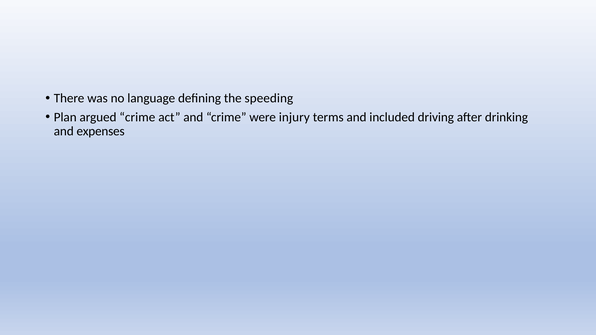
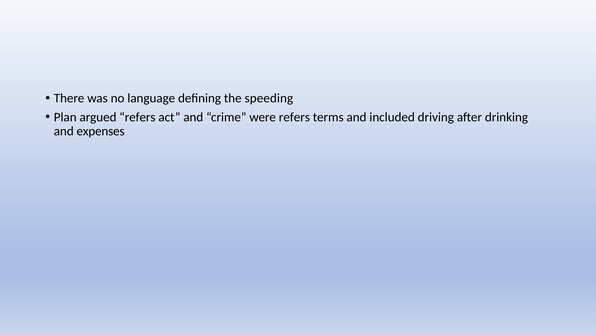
argued crime: crime -> refers
were injury: injury -> refers
